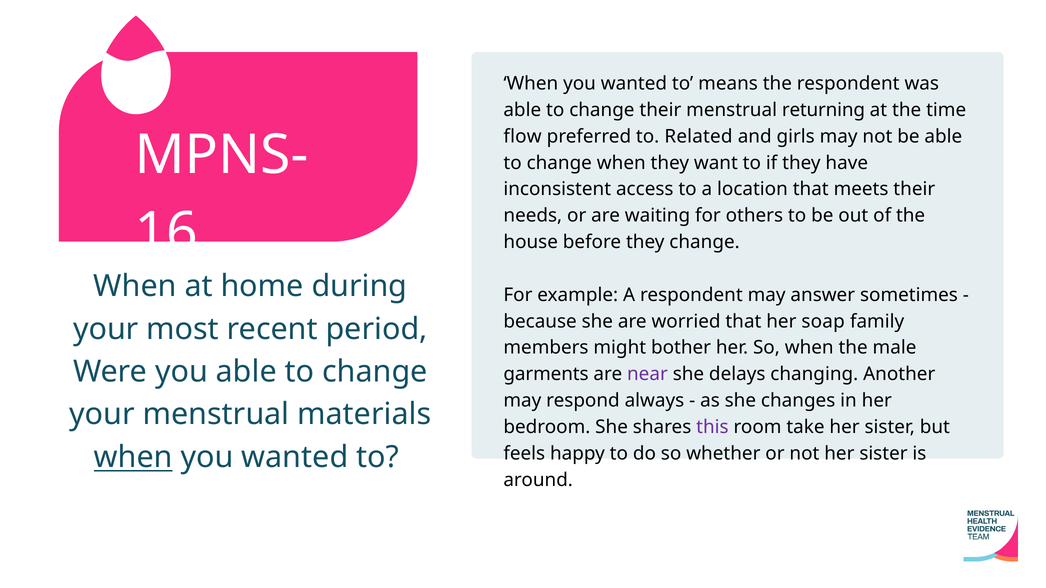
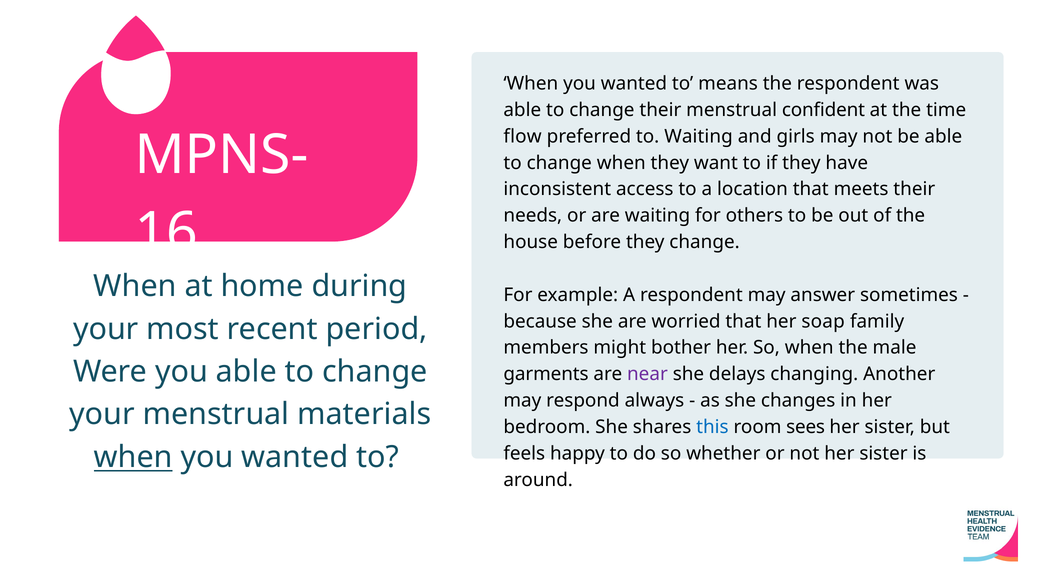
returning: returning -> confident
to Related: Related -> Waiting
this colour: purple -> blue
take: take -> sees
